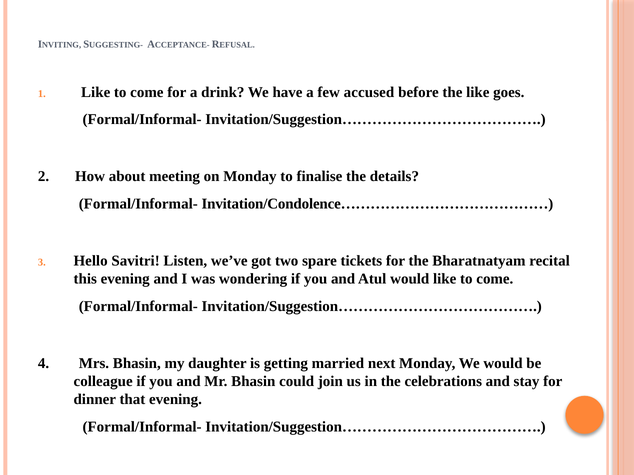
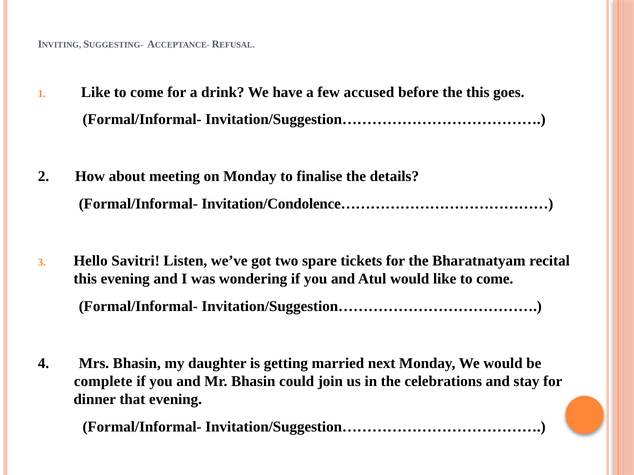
the like: like -> this
colleague: colleague -> complete
